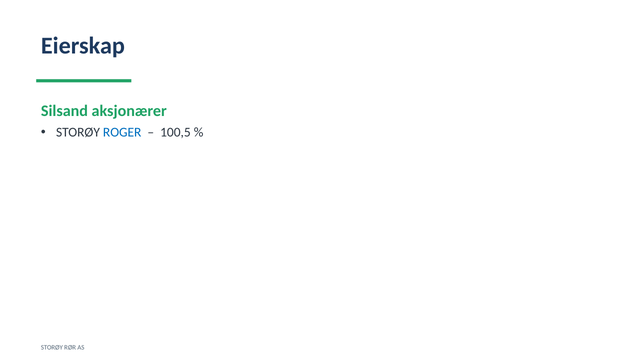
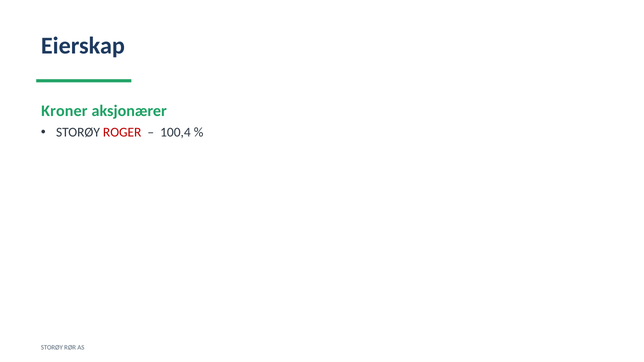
Silsand: Silsand -> Kroner
ROGER colour: blue -> red
100,5: 100,5 -> 100,4
